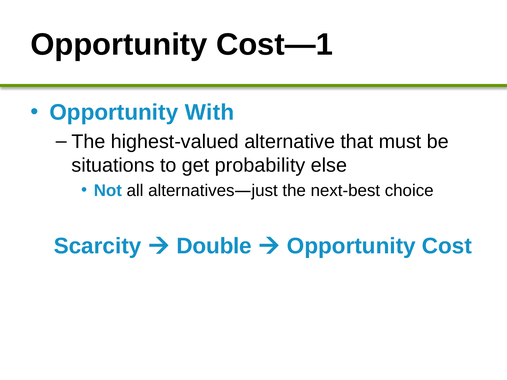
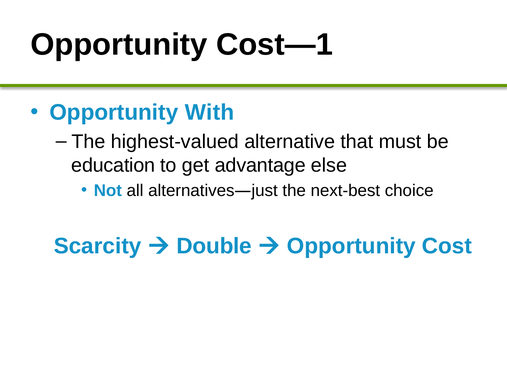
situations: situations -> education
probability: probability -> advantage
